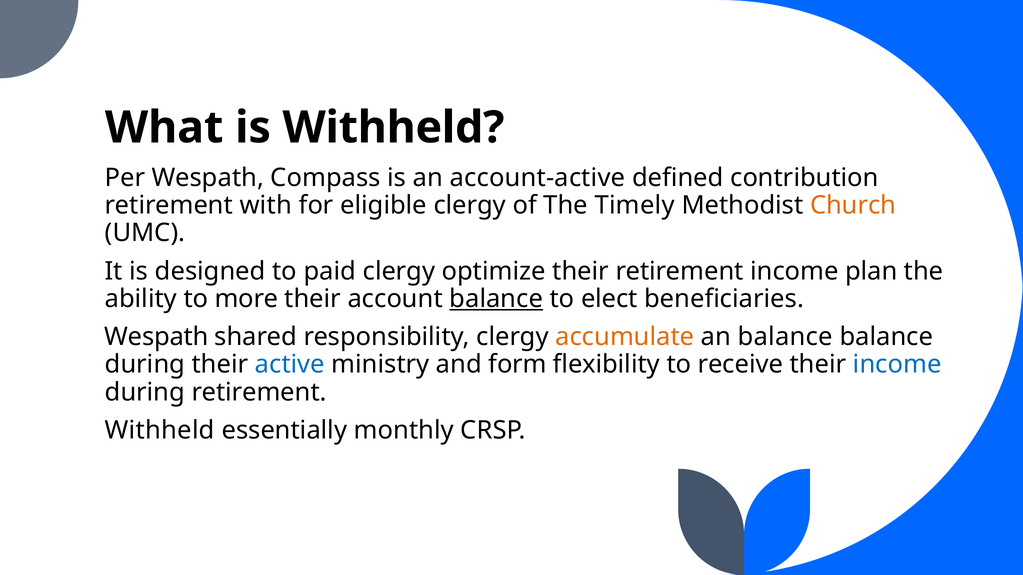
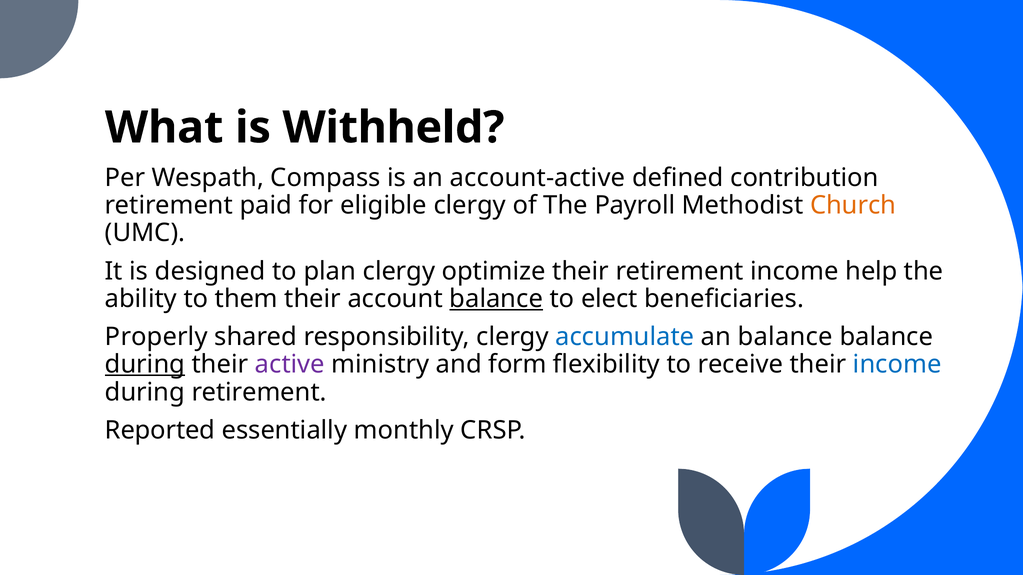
with: with -> paid
Timely: Timely -> Payroll
paid: paid -> plan
plan: plan -> help
more: more -> them
Wespath at (156, 337): Wespath -> Properly
accumulate colour: orange -> blue
during at (145, 365) underline: none -> present
active colour: blue -> purple
Withheld at (160, 431): Withheld -> Reported
